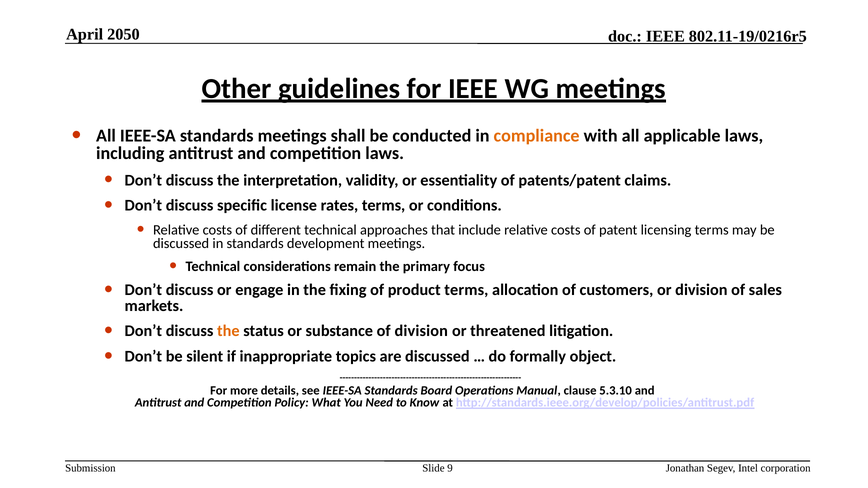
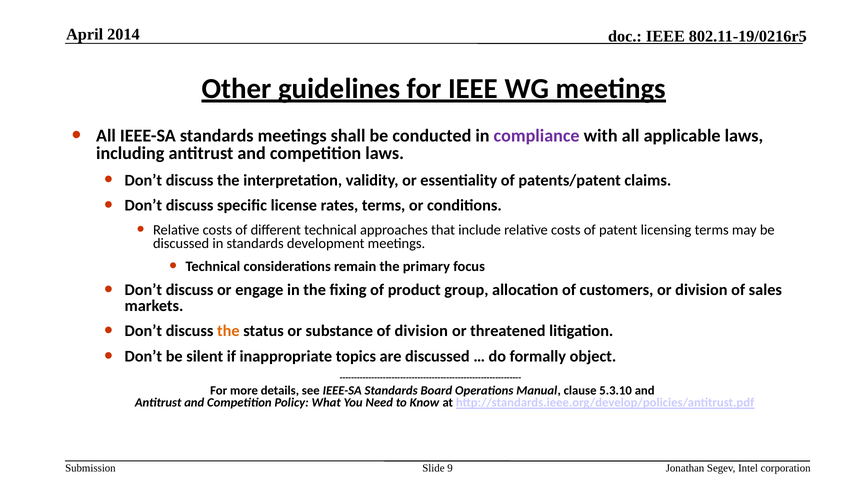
2050: 2050 -> 2014
compliance colour: orange -> purple
product terms: terms -> group
